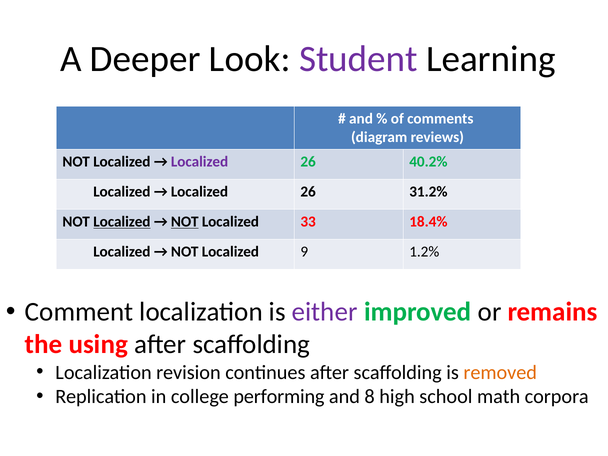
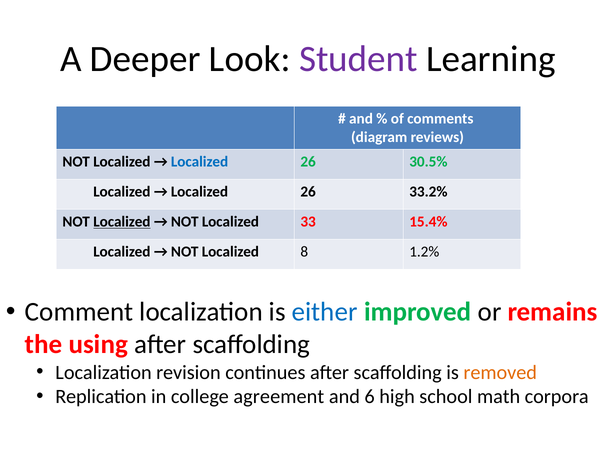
Localized at (200, 162) colour: purple -> blue
40.2%: 40.2% -> 30.5%
31.2%: 31.2% -> 33.2%
NOT at (185, 222) underline: present -> none
18.4%: 18.4% -> 15.4%
9: 9 -> 8
either colour: purple -> blue
performing: performing -> agreement
8: 8 -> 6
